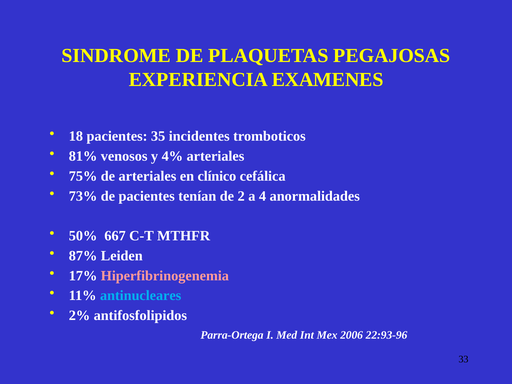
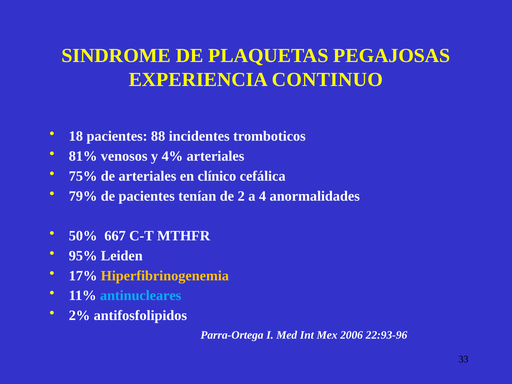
EXAMENES: EXAMENES -> CONTINUO
35: 35 -> 88
73%: 73% -> 79%
87%: 87% -> 95%
Hiperfibrinogenemia colour: pink -> yellow
